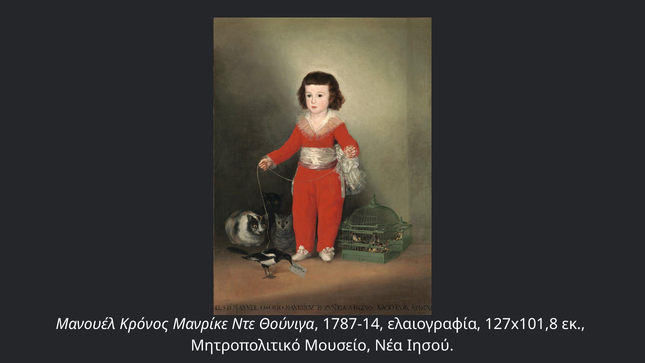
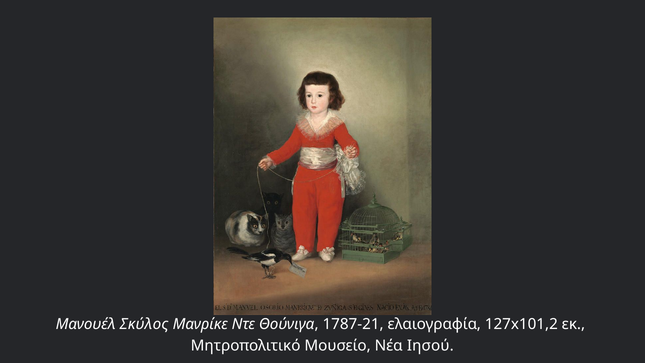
Kρόνος: Kρόνος -> Σκύλος
1787-14: 1787-14 -> 1787-21
127x101,8: 127x101,8 -> 127x101,2
